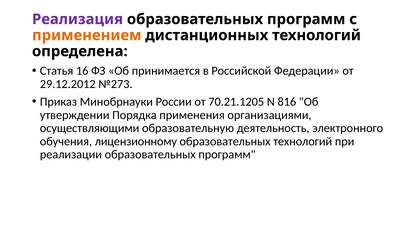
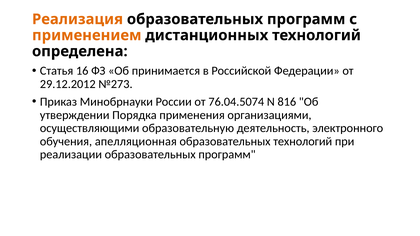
Реализация colour: purple -> orange
70.21.1205: 70.21.1205 -> 76.04.5074
лицензионному: лицензионному -> апелляционная
